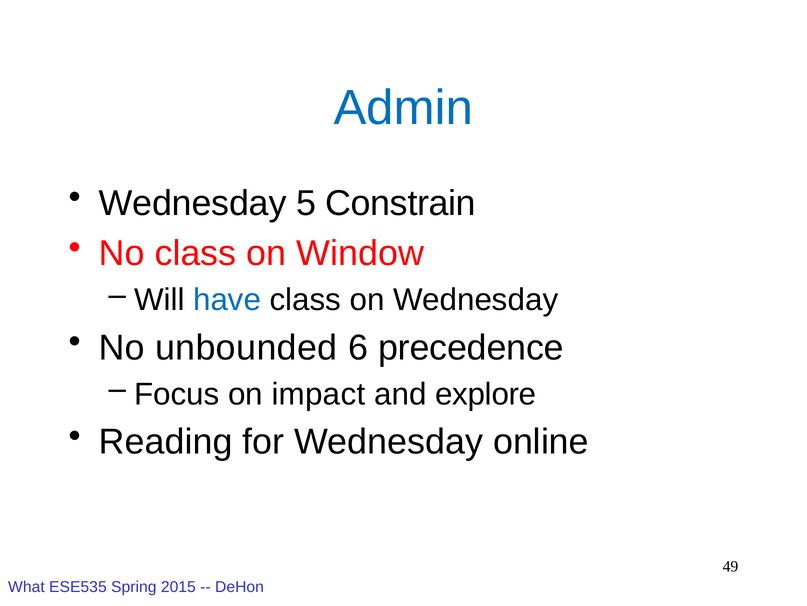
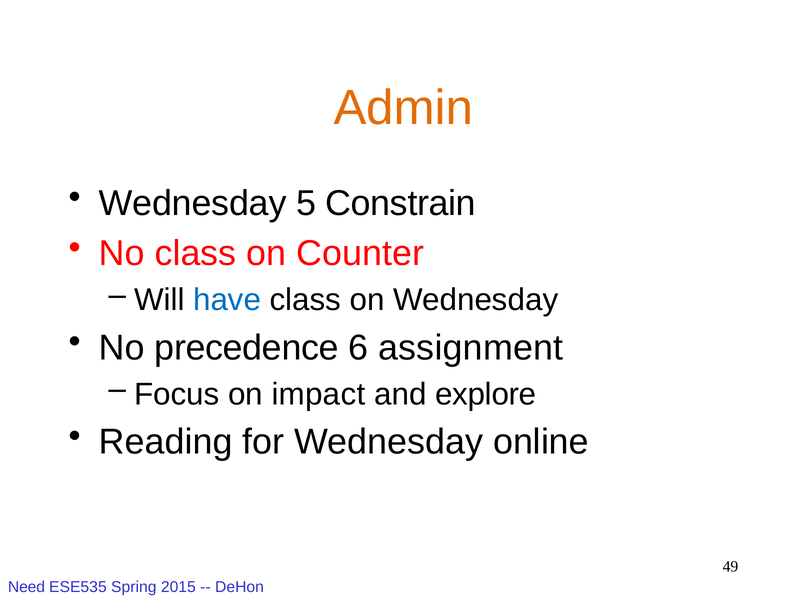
Admin colour: blue -> orange
Window: Window -> Counter
unbounded: unbounded -> precedence
precedence: precedence -> assignment
What: What -> Need
